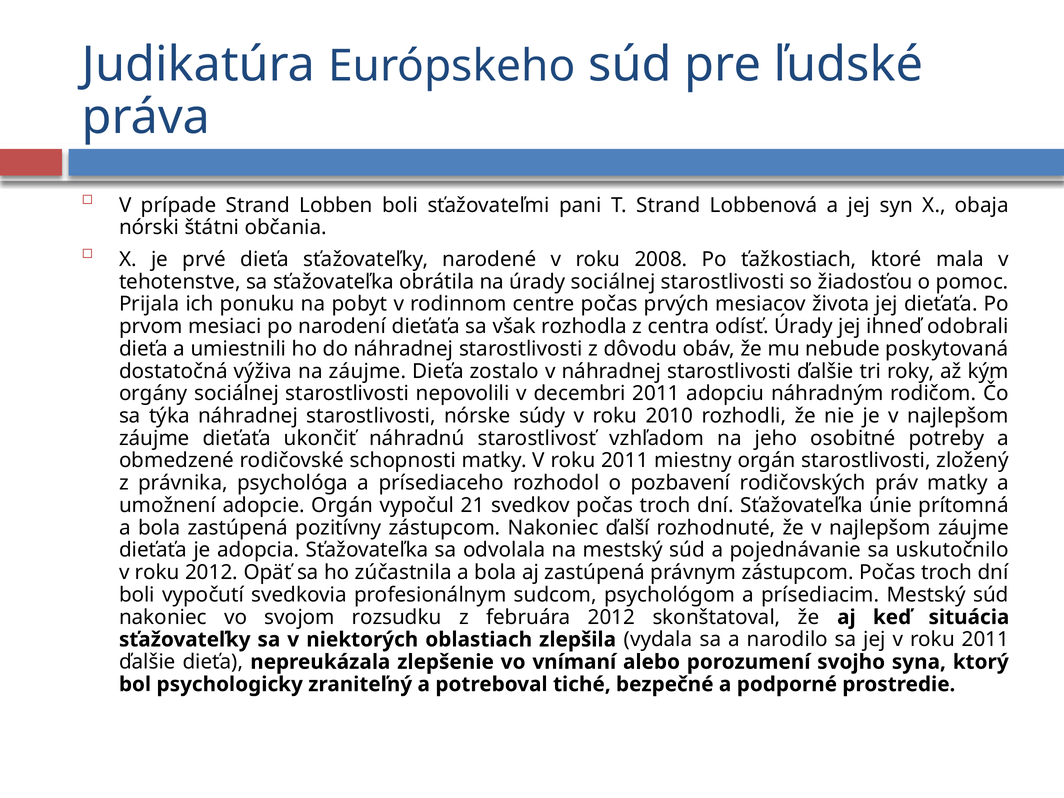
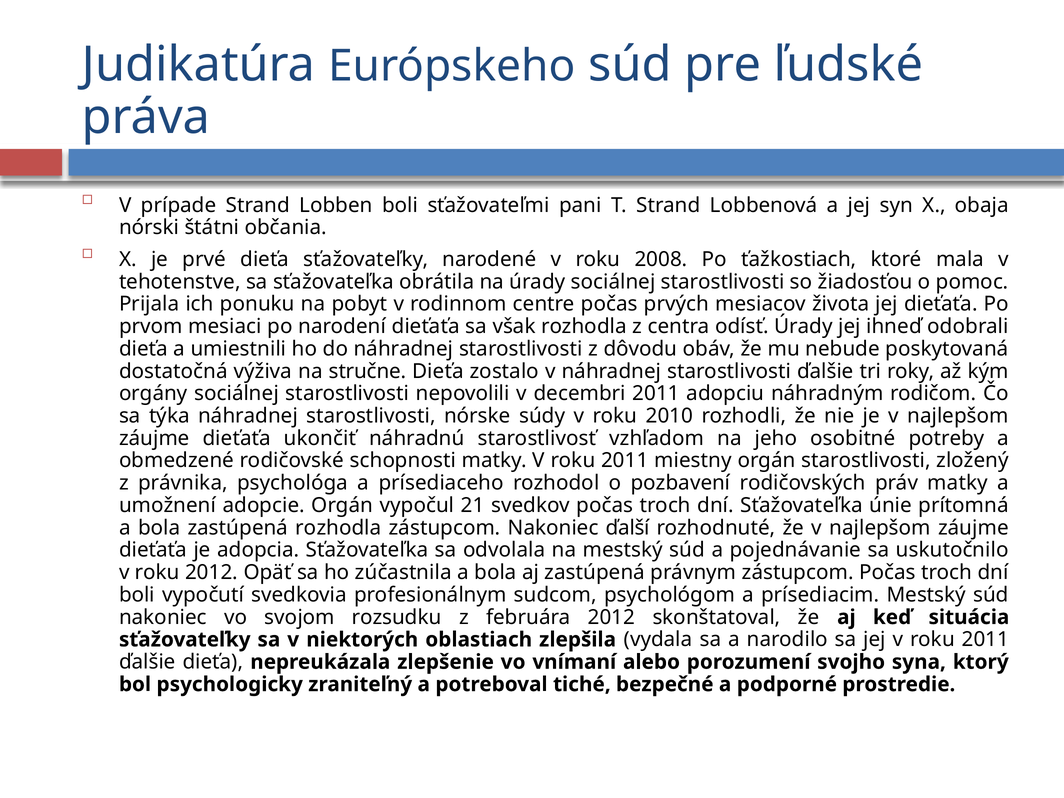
na záujme: záujme -> stručne
zastúpená pozitívny: pozitívny -> rozhodla
